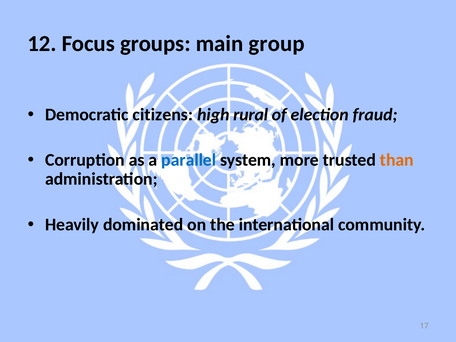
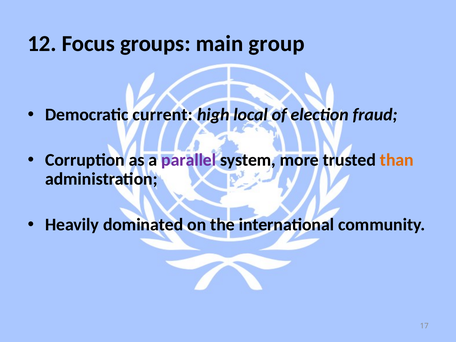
citizens: citizens -> current
rural: rural -> local
parallel colour: blue -> purple
